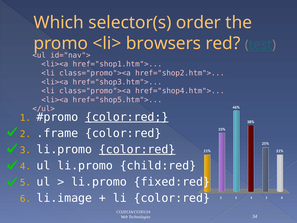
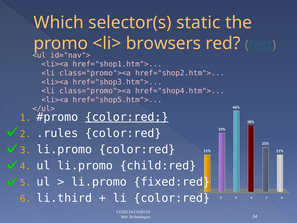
order: order -> static
.frame: .frame -> .rules
color:red at (137, 149) underline: present -> none
li.image: li.image -> li.third
